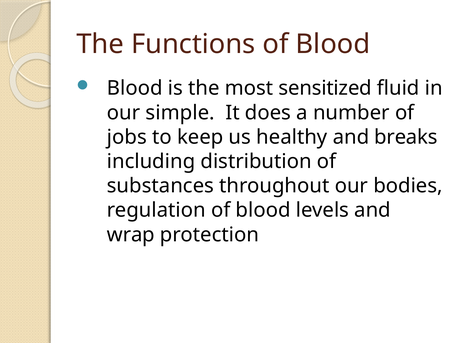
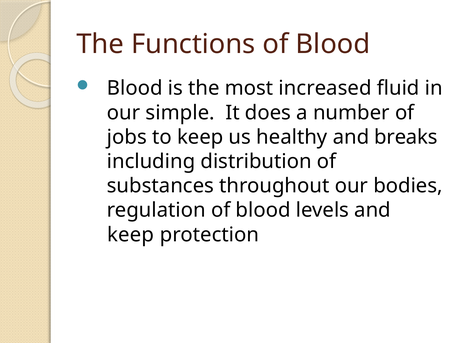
sensitized: sensitized -> increased
wrap at (131, 235): wrap -> keep
